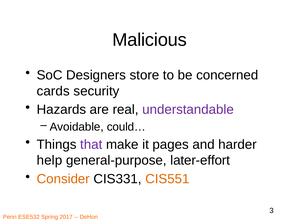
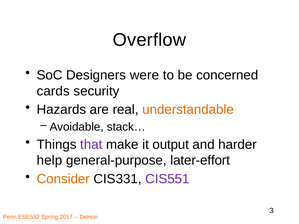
Malicious: Malicious -> Overflow
store: store -> were
understandable colour: purple -> orange
could…: could… -> stack…
pages: pages -> output
CIS551 colour: orange -> purple
